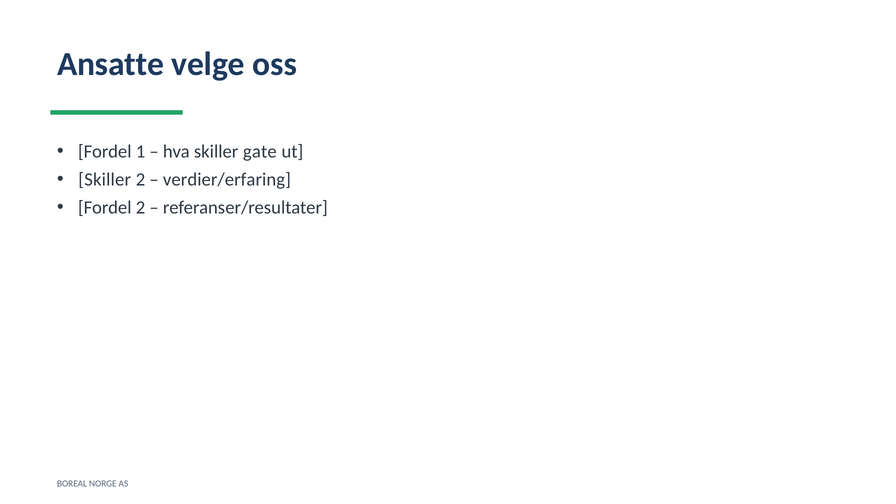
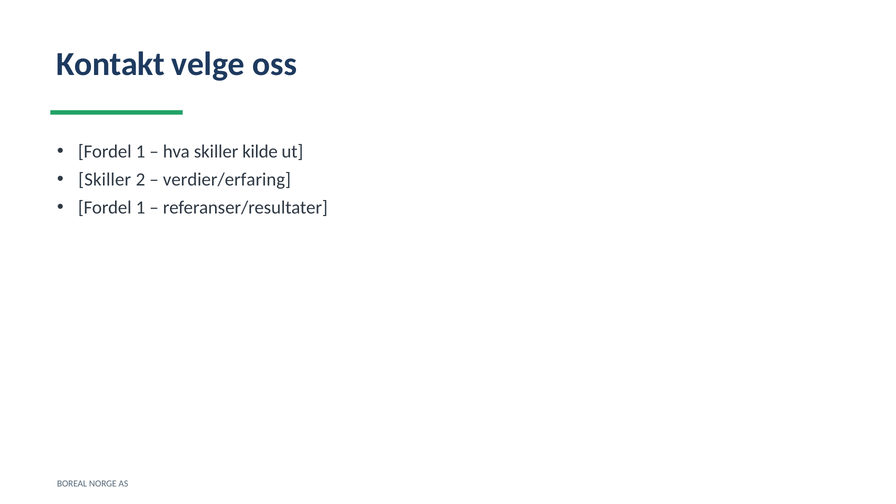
Ansatte: Ansatte -> Kontakt
gate: gate -> kilde
2 at (141, 208): 2 -> 1
